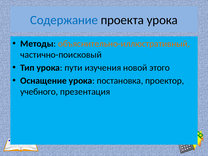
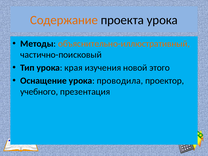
Содержание colour: blue -> orange
пути: пути -> края
постановка: постановка -> проводила
